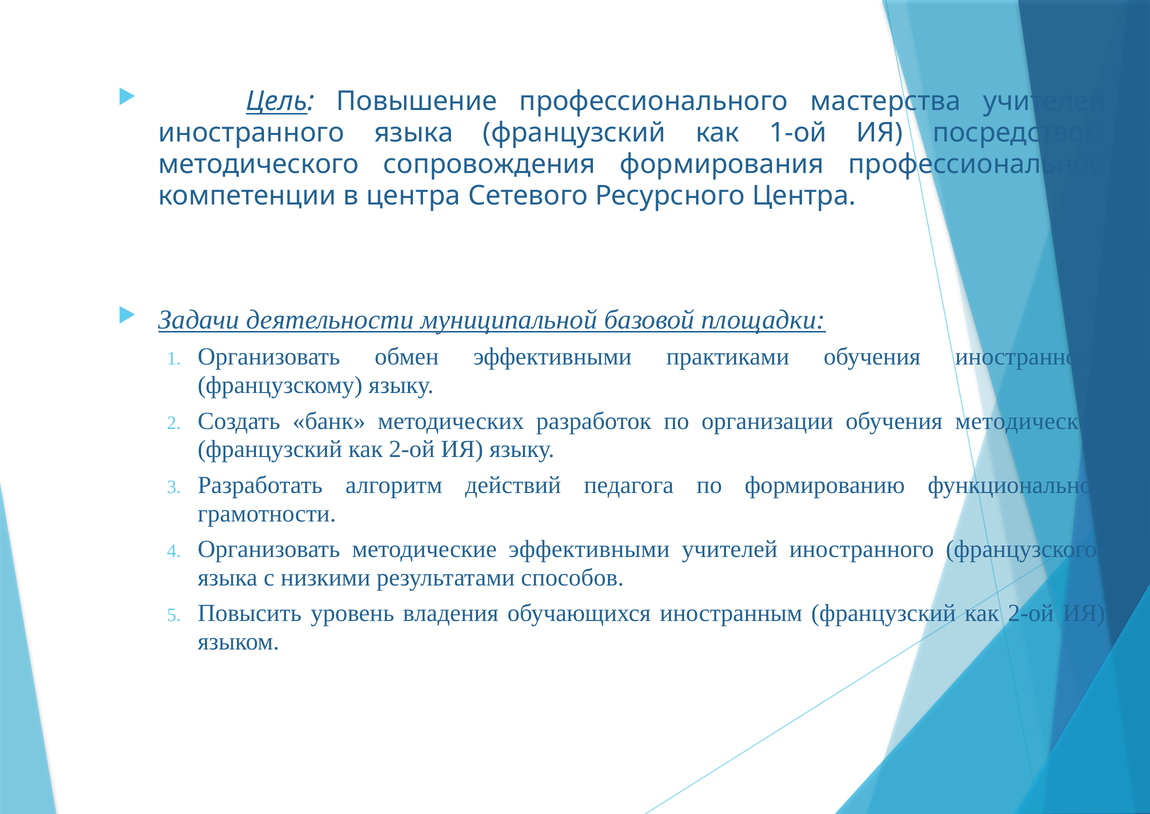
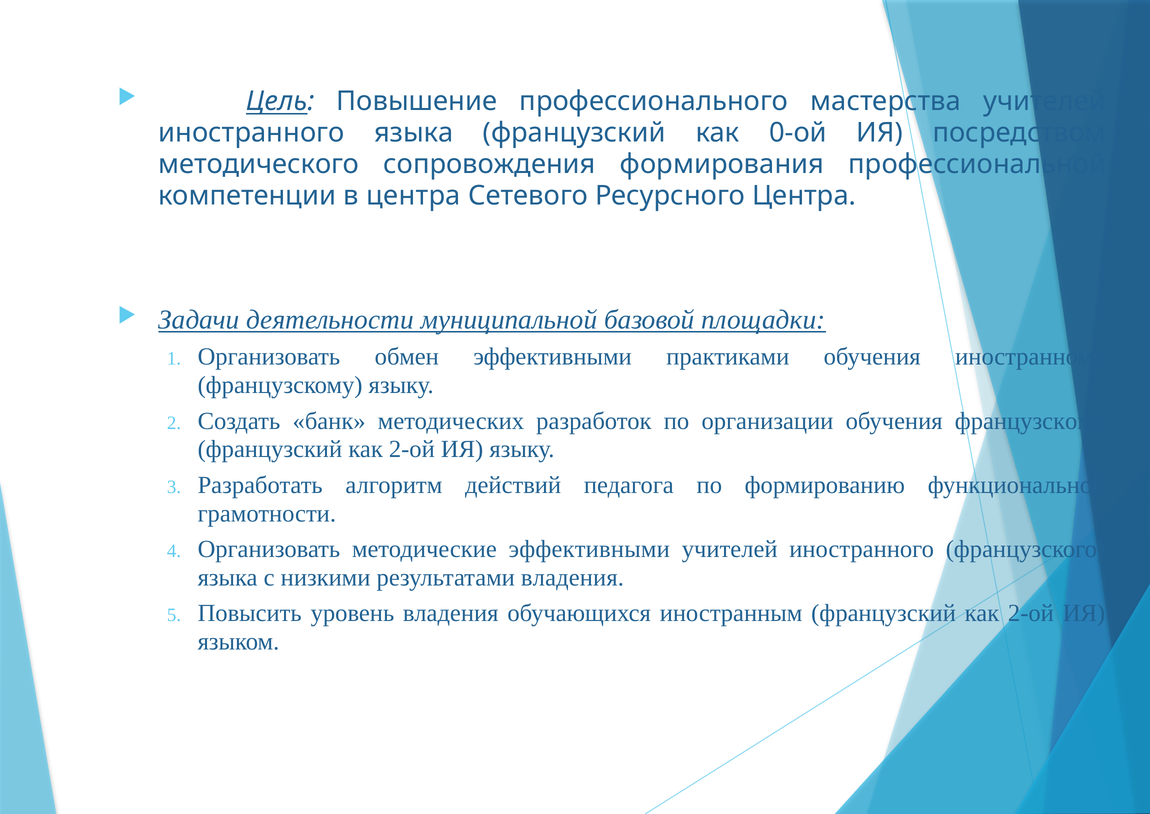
1-ой: 1-ой -> 0-ой
обучения методической: методической -> французскому
результатами способов: способов -> владения
